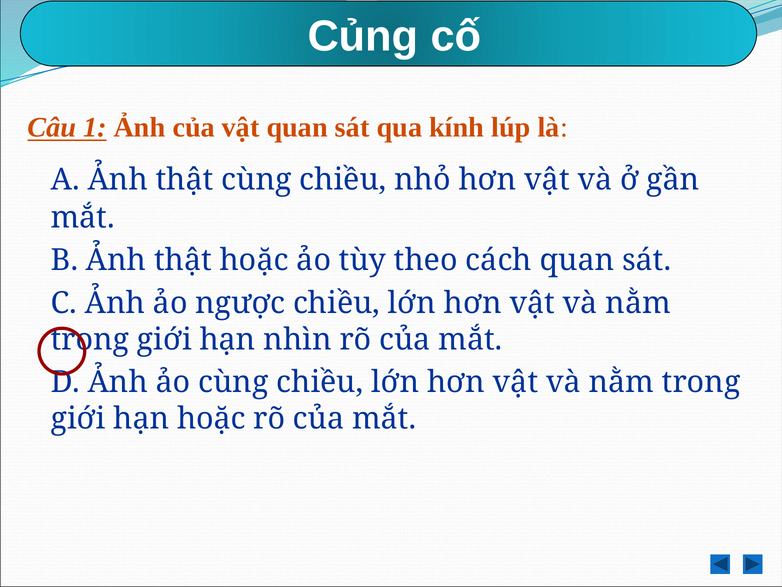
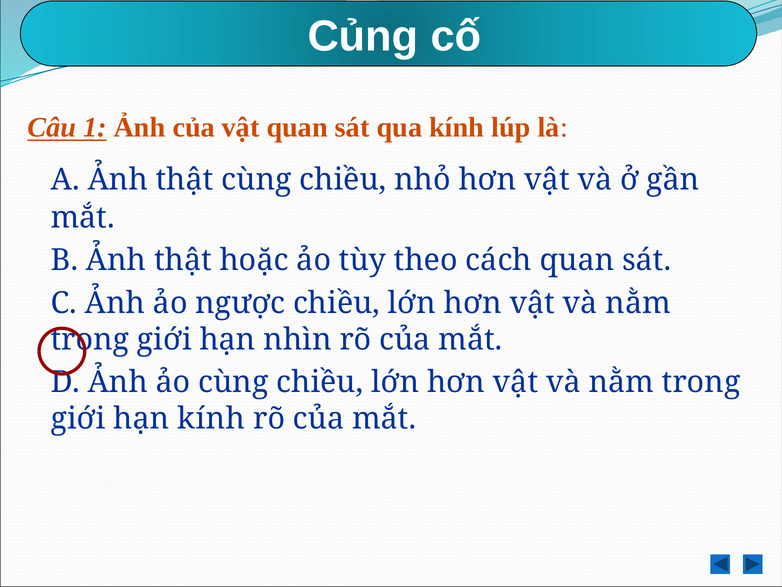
hạn hoặc: hoặc -> kính
